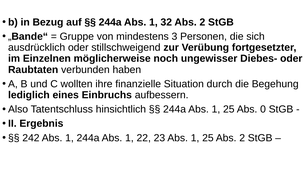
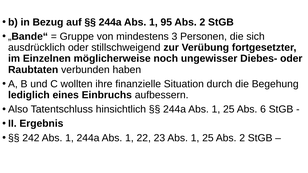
32: 32 -> 95
0: 0 -> 6
